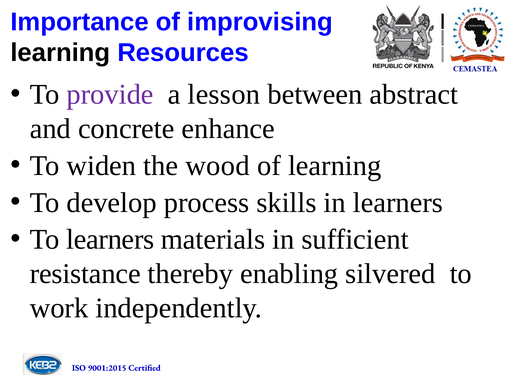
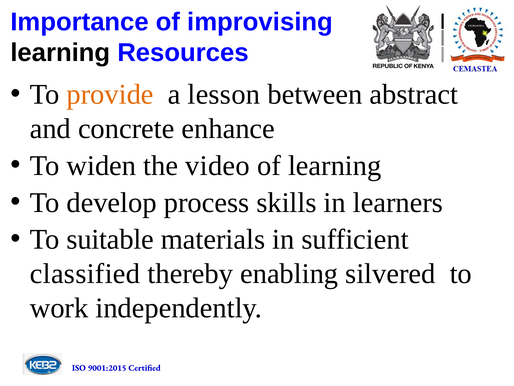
provide colour: purple -> orange
wood: wood -> video
To learners: learners -> suitable
resistance: resistance -> classified
